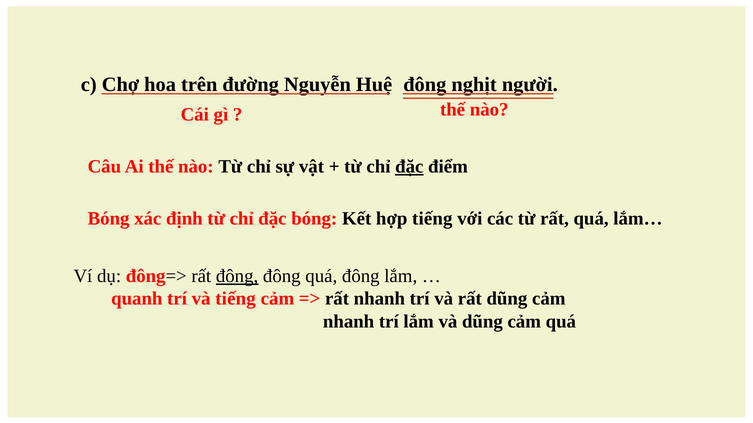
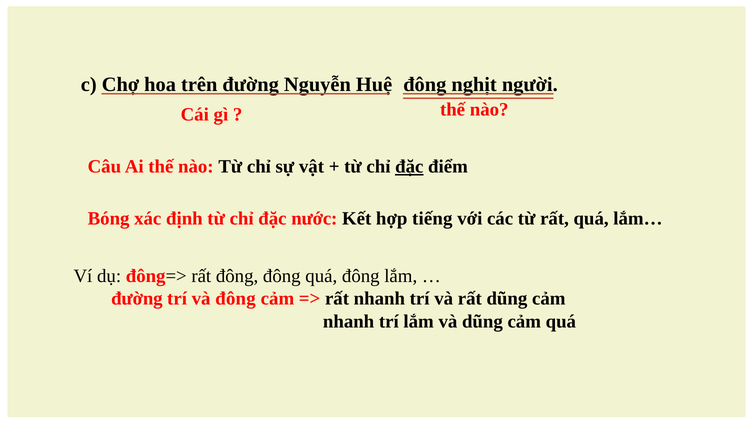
đặc bóng: bóng -> nước
đông at (237, 277) underline: present -> none
quanh at (137, 299): quanh -> đường
và tiếng: tiếng -> đông
